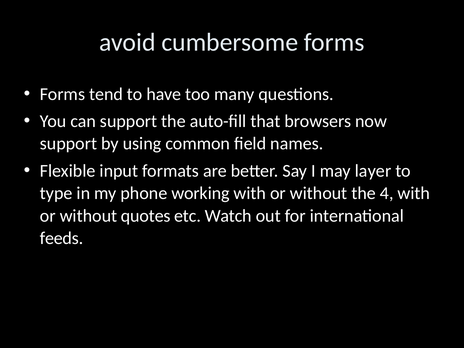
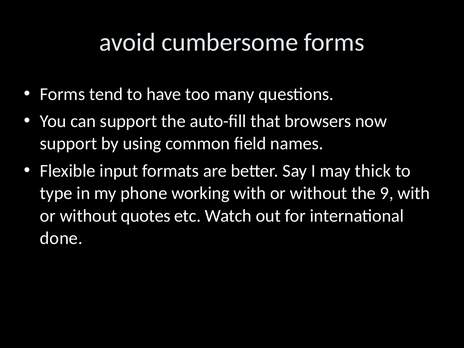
layer: layer -> thick
4: 4 -> 9
feeds: feeds -> done
